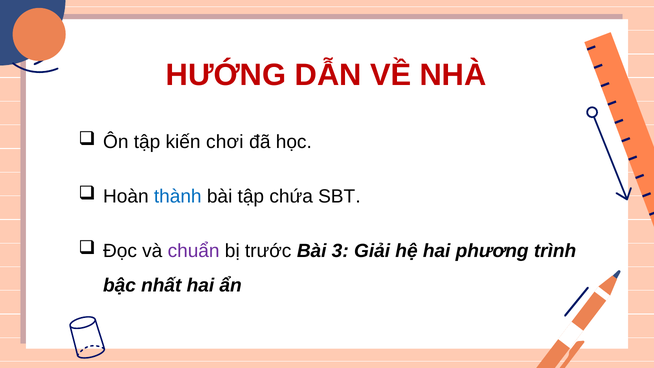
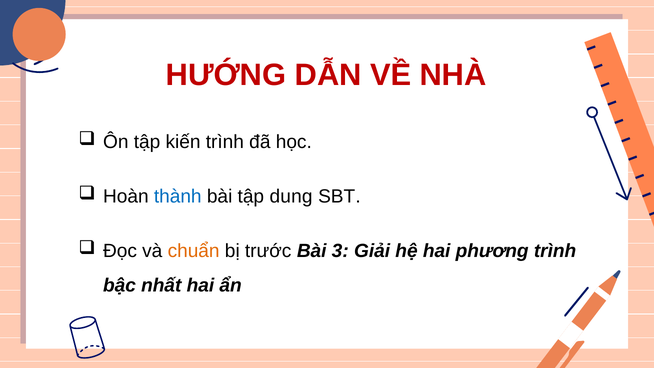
kiến chơi: chơi -> trình
chứa: chứa -> dung
chuẩn colour: purple -> orange
